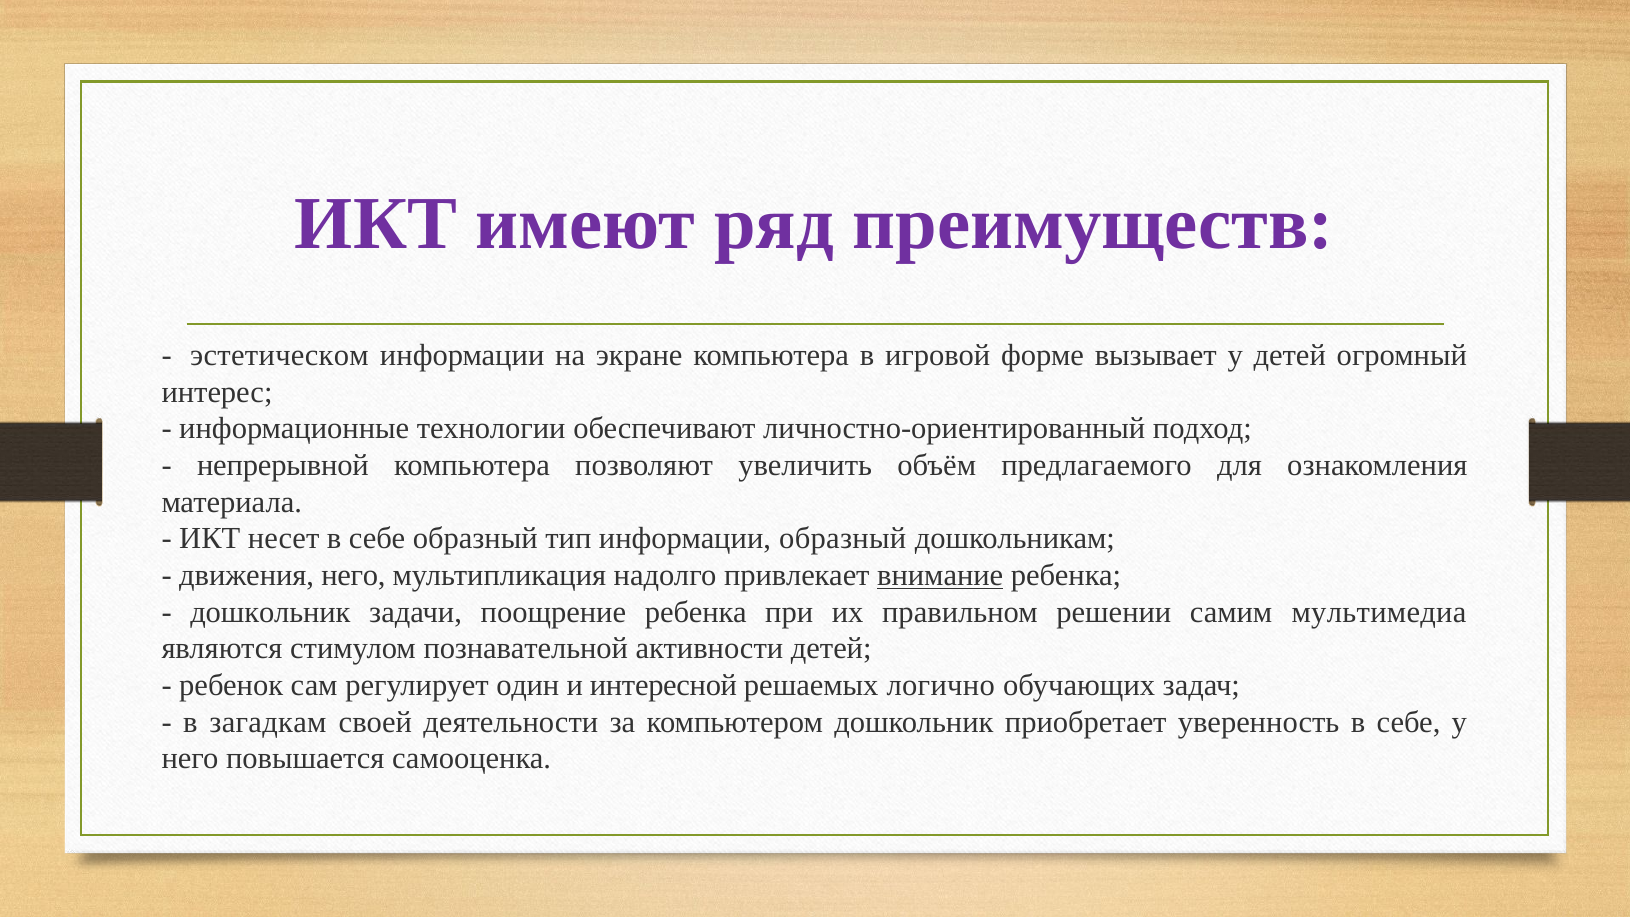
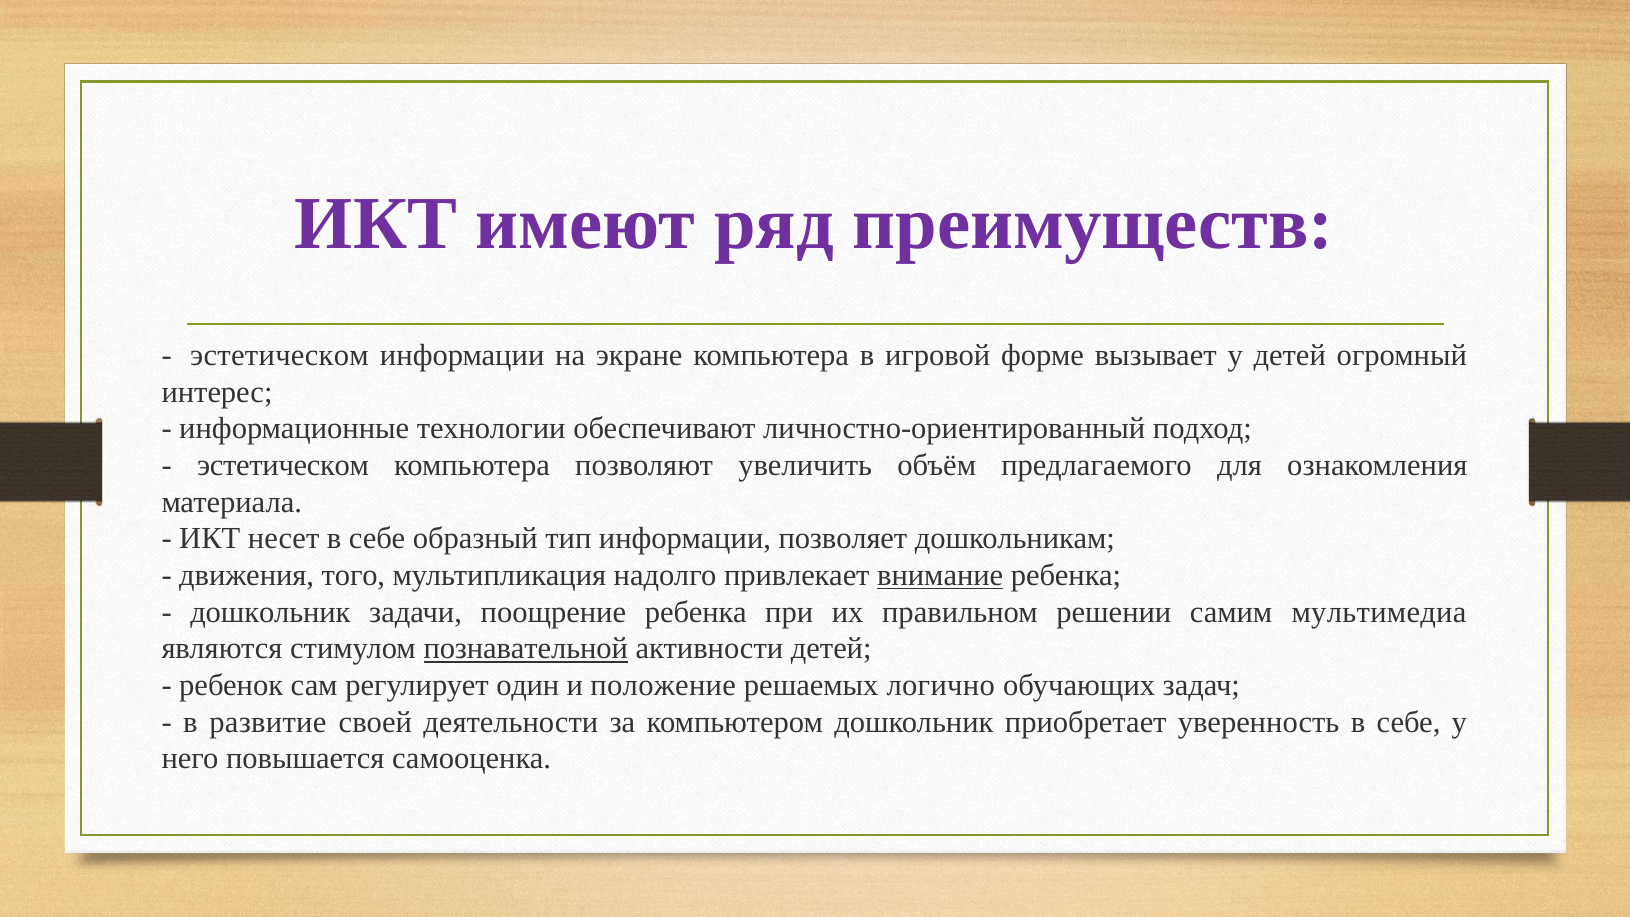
непрерывной at (283, 465): непрерывной -> эстетическом
информации образный: образный -> позволяет
движения него: него -> того
познавательной underline: none -> present
интересной: интересной -> положение
загадкам: загадкам -> развитие
